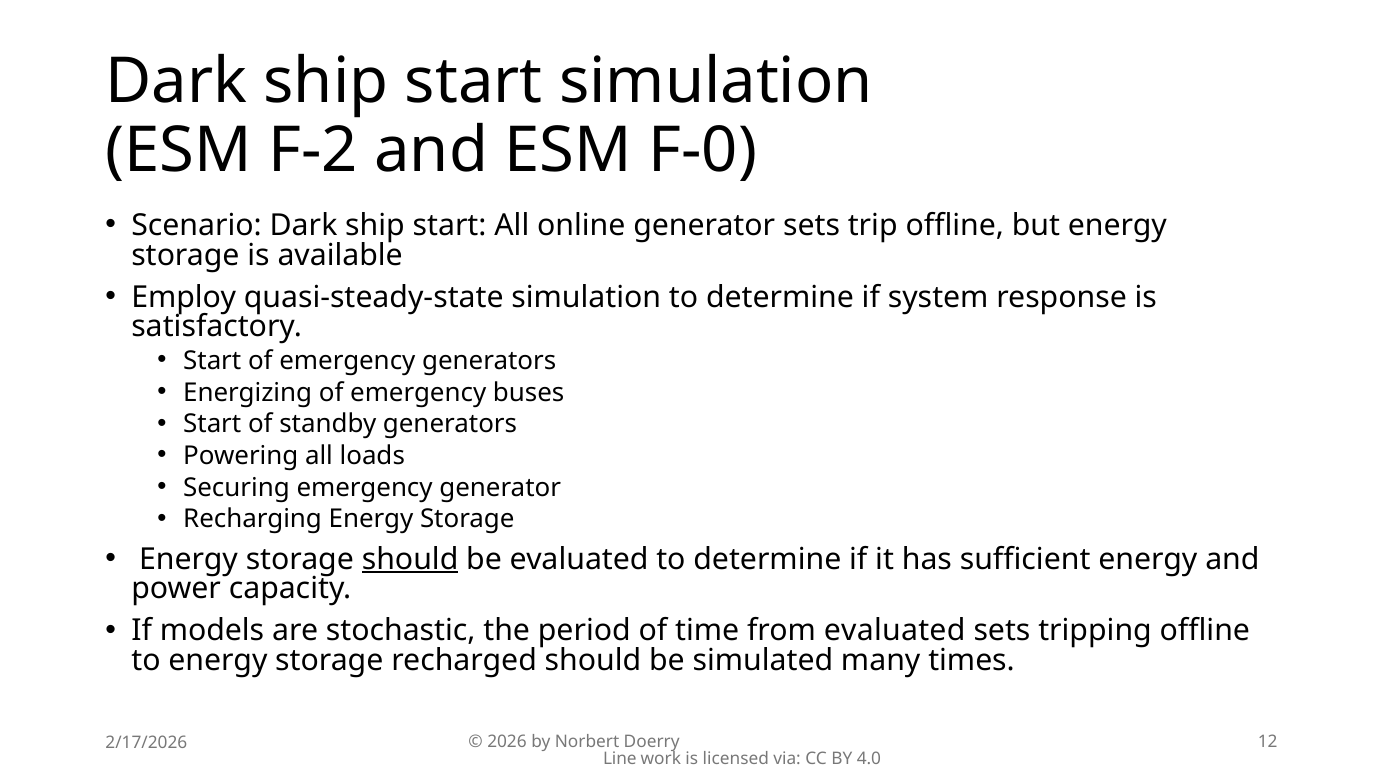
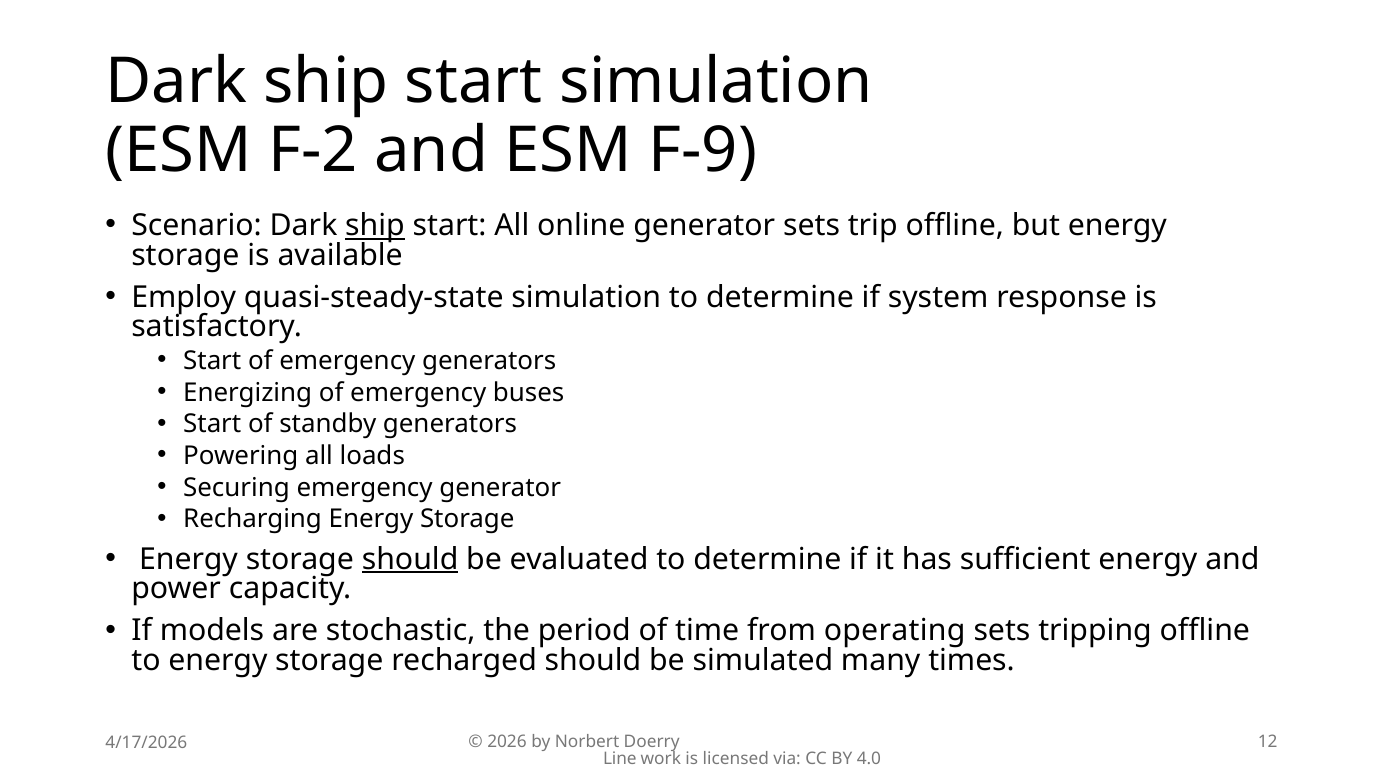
F-0: F-0 -> F-9
ship at (375, 226) underline: none -> present
from evaluated: evaluated -> operating
2/17/2026: 2/17/2026 -> 4/17/2026
